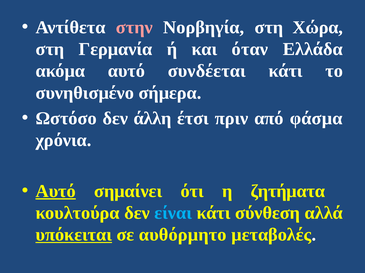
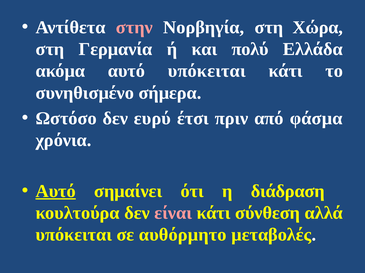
όταν: όταν -> πολύ
αυτό συνδέεται: συνδέεται -> υπόκειται
άλλη: άλλη -> ευρύ
ζητήματα: ζητήματα -> διάδραση
είναι colour: light blue -> pink
υπόκειται at (74, 235) underline: present -> none
